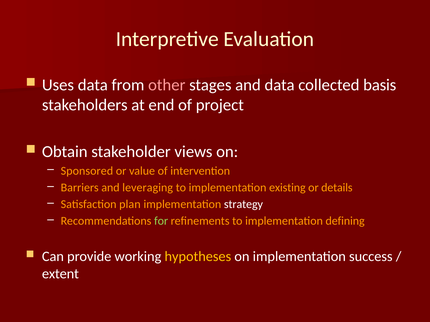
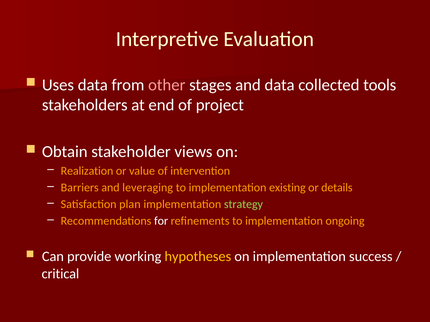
basis: basis -> tools
Sponsored: Sponsored -> Realization
strategy colour: white -> light green
for colour: light green -> white
defining: defining -> ongoing
extent: extent -> critical
